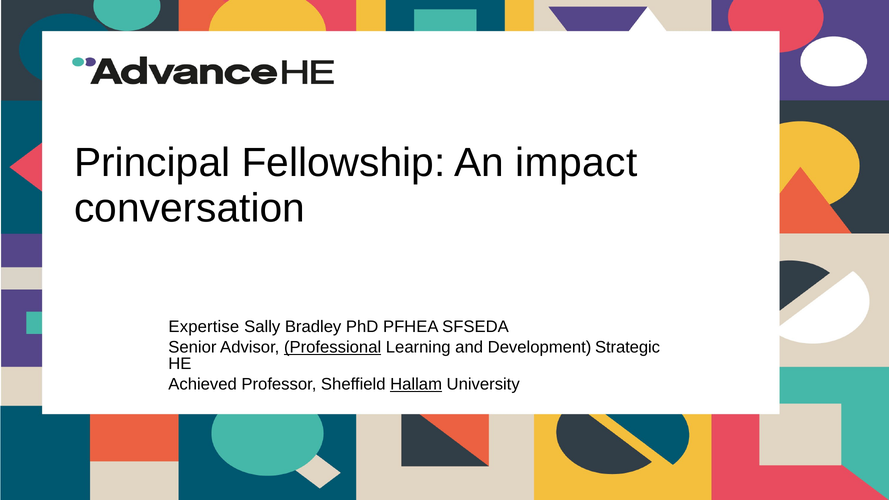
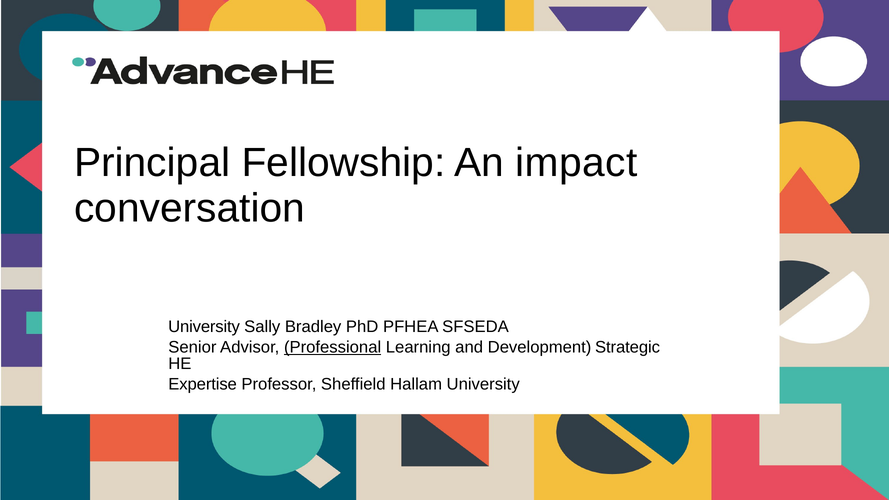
Expertise at (204, 327): Expertise -> University
Achieved: Achieved -> Expertise
Hallam underline: present -> none
